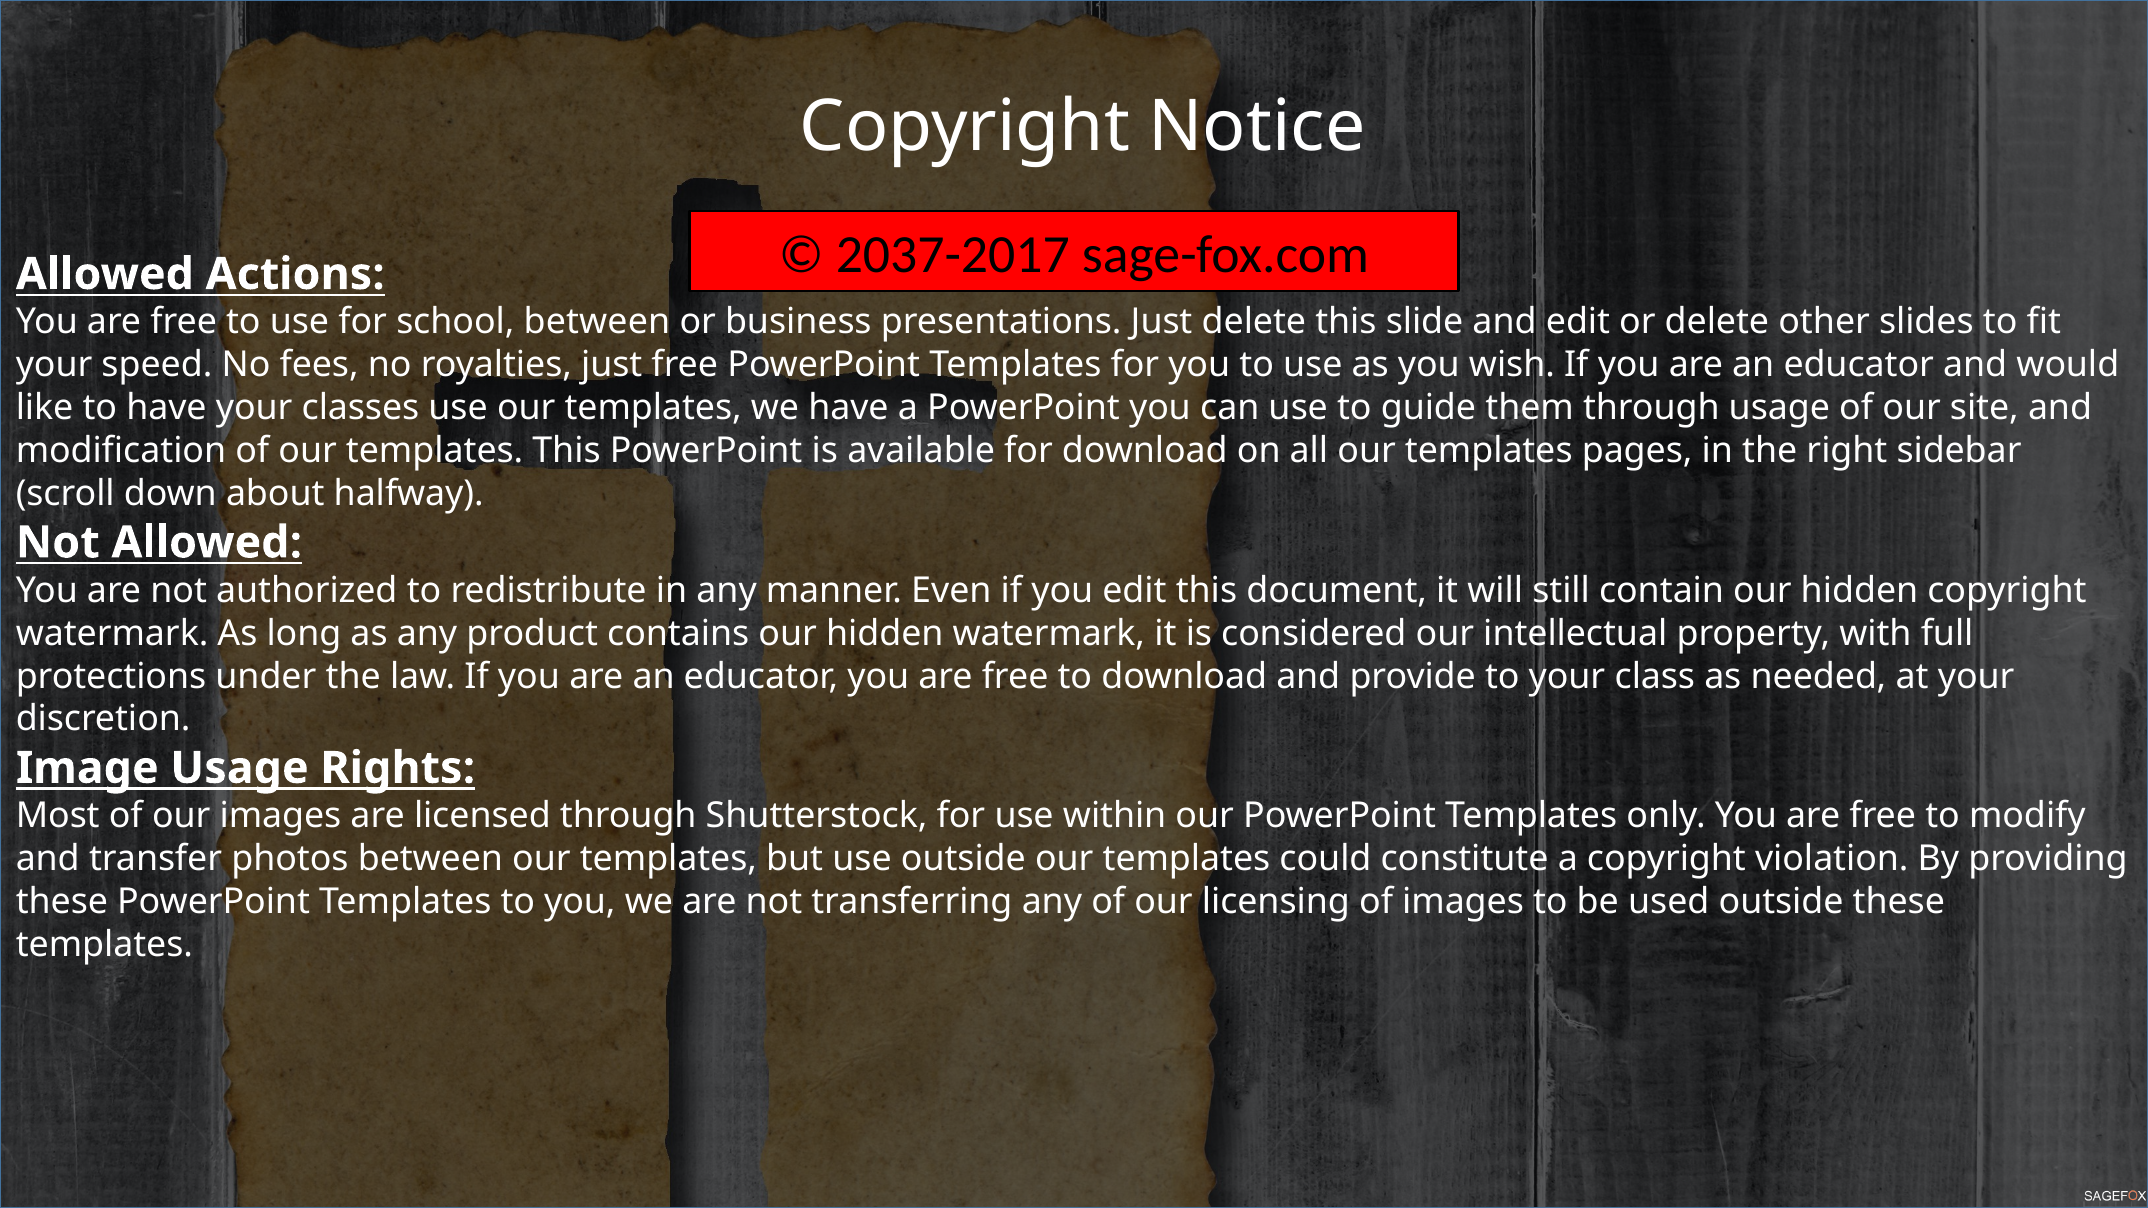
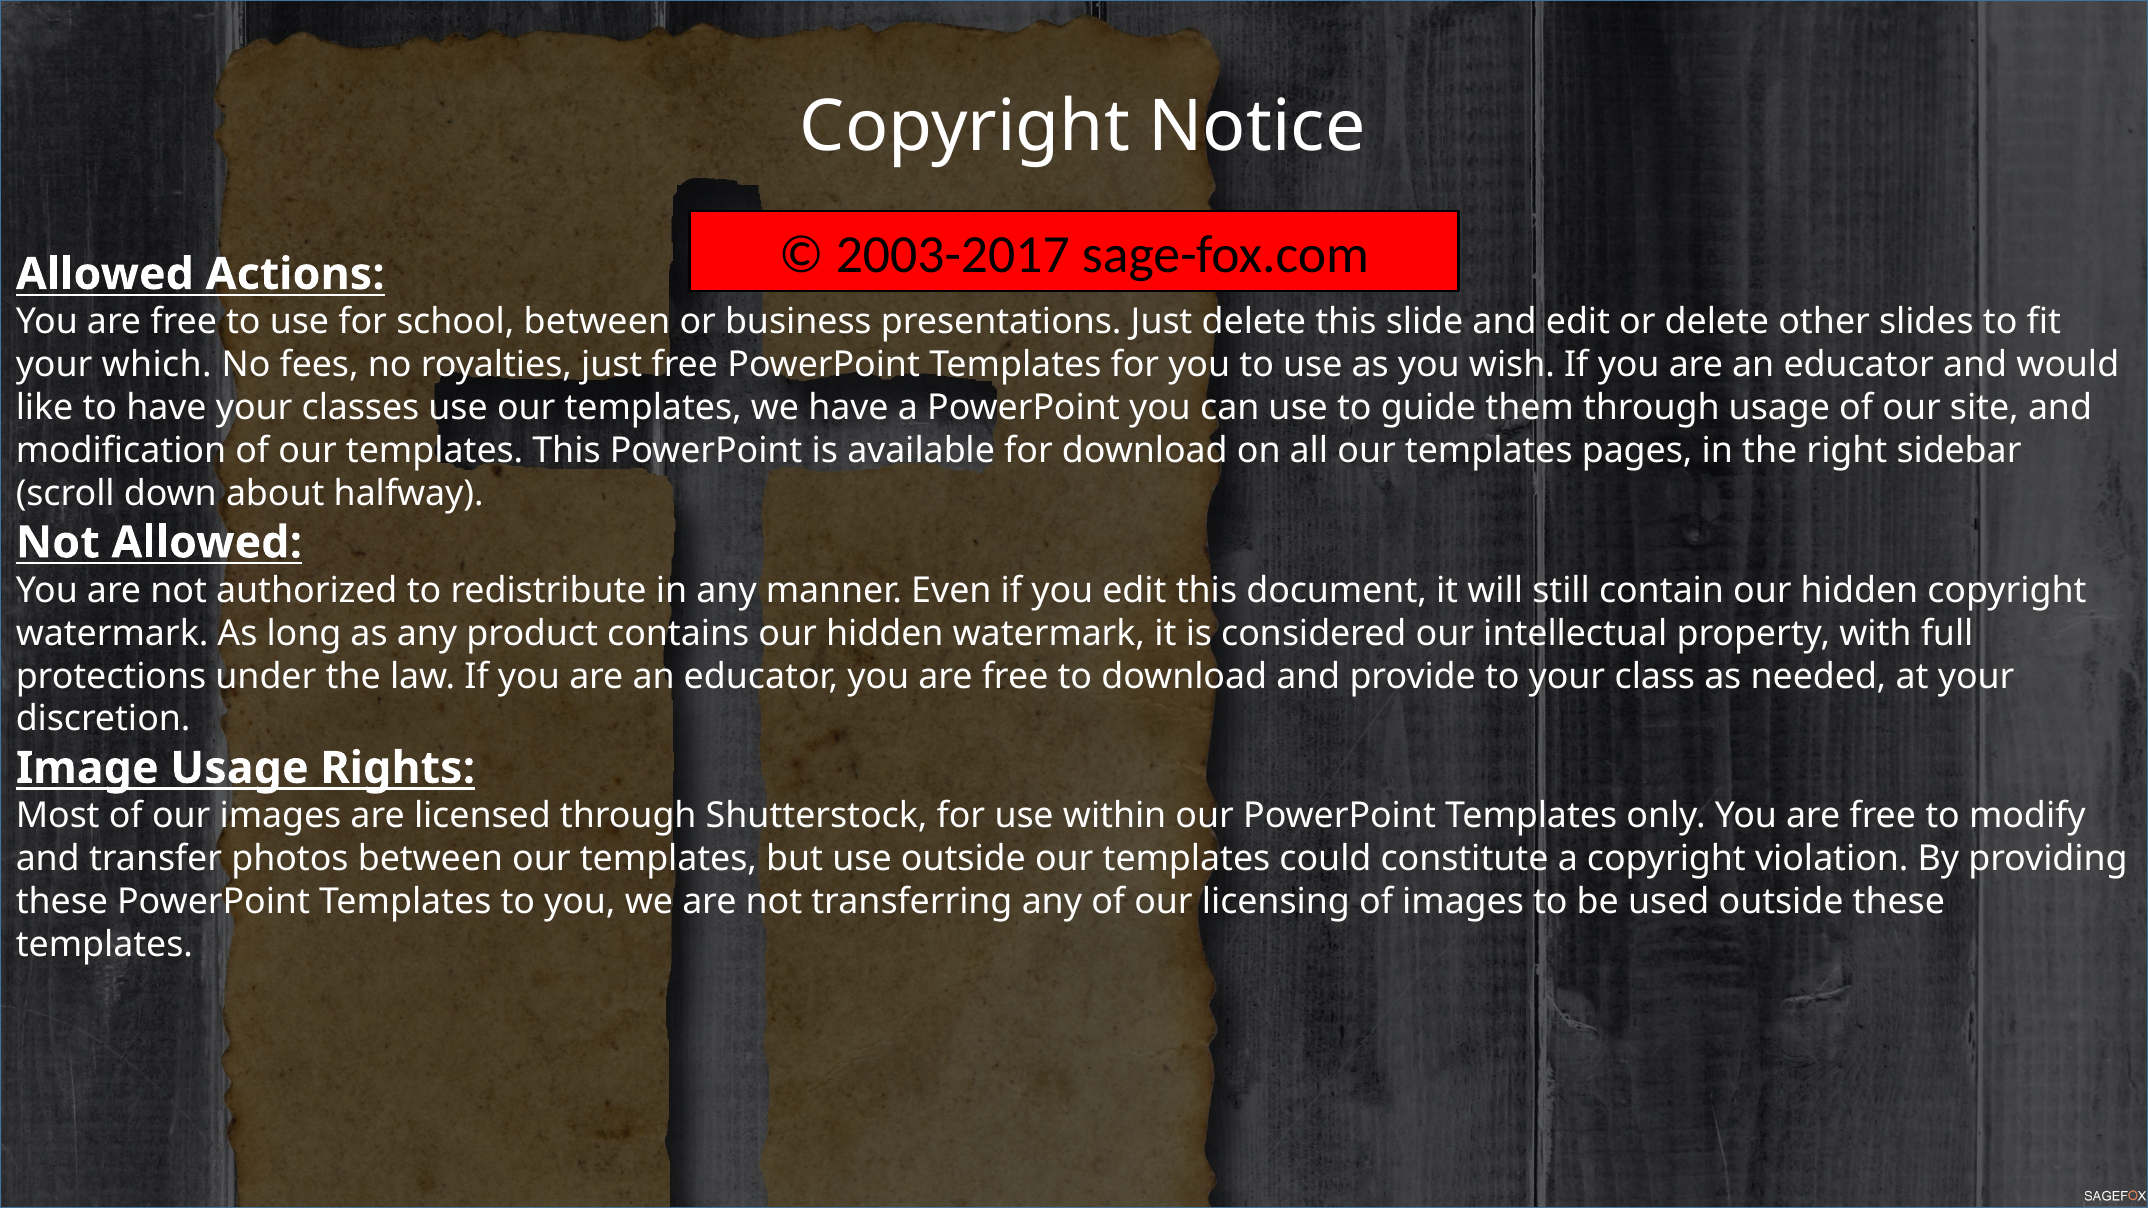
2037-2017: 2037-2017 -> 2003-2017
speed: speed -> which
